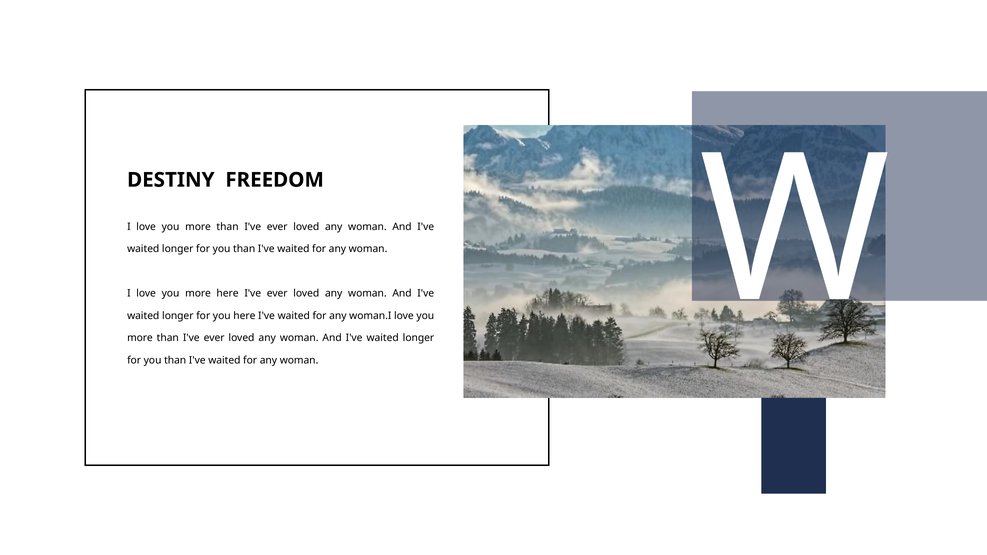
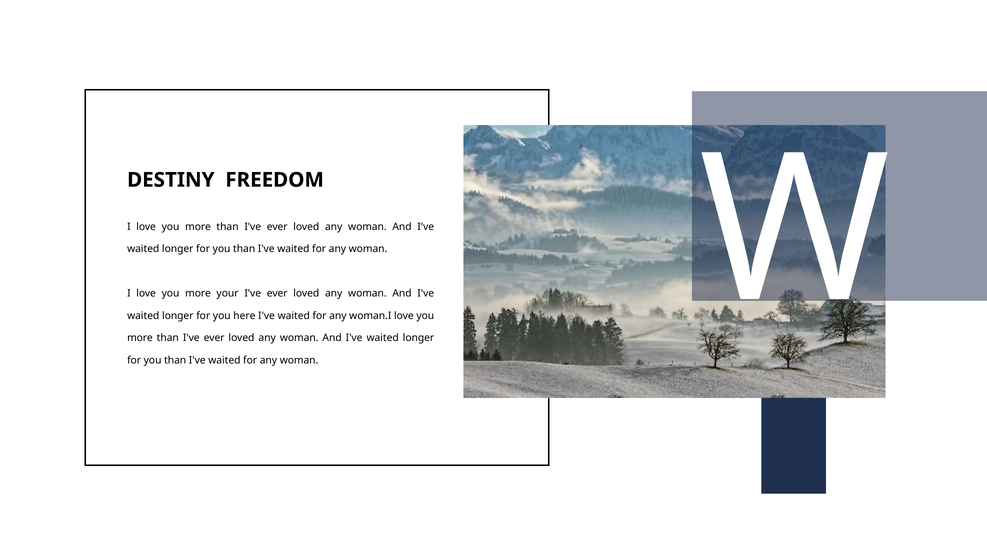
more here: here -> your
